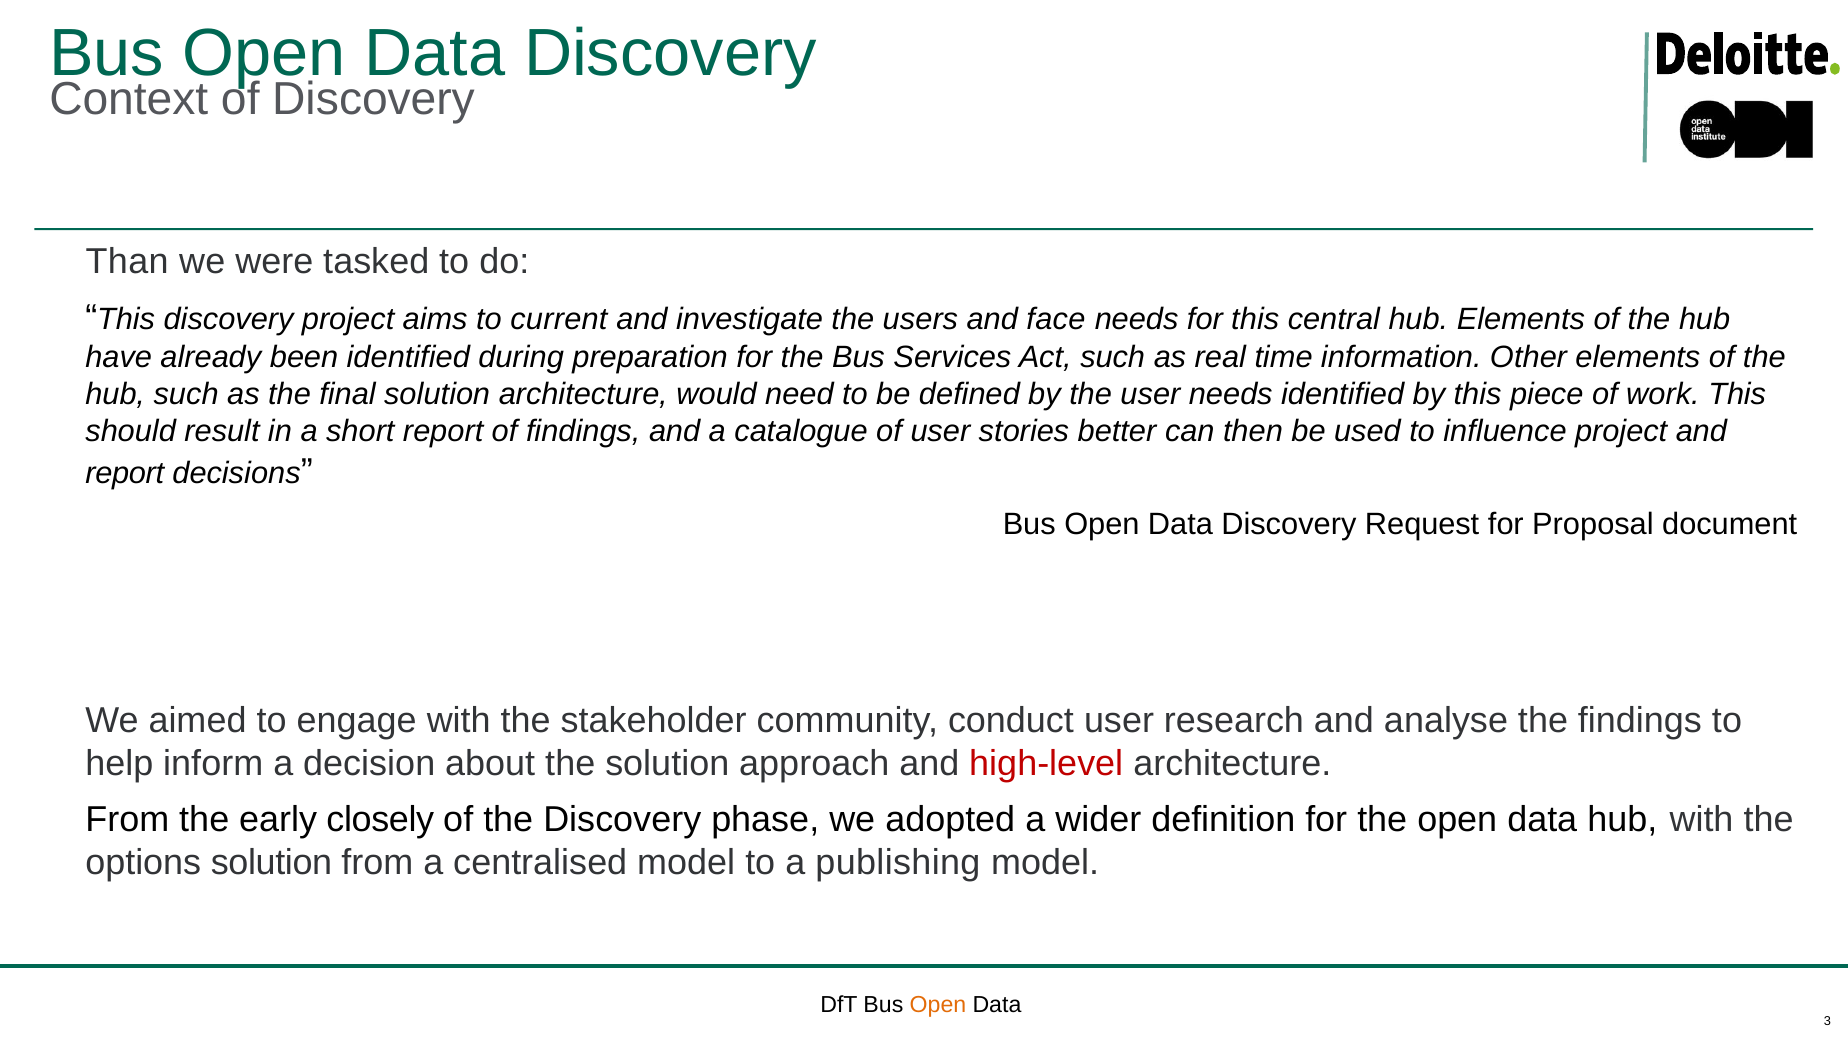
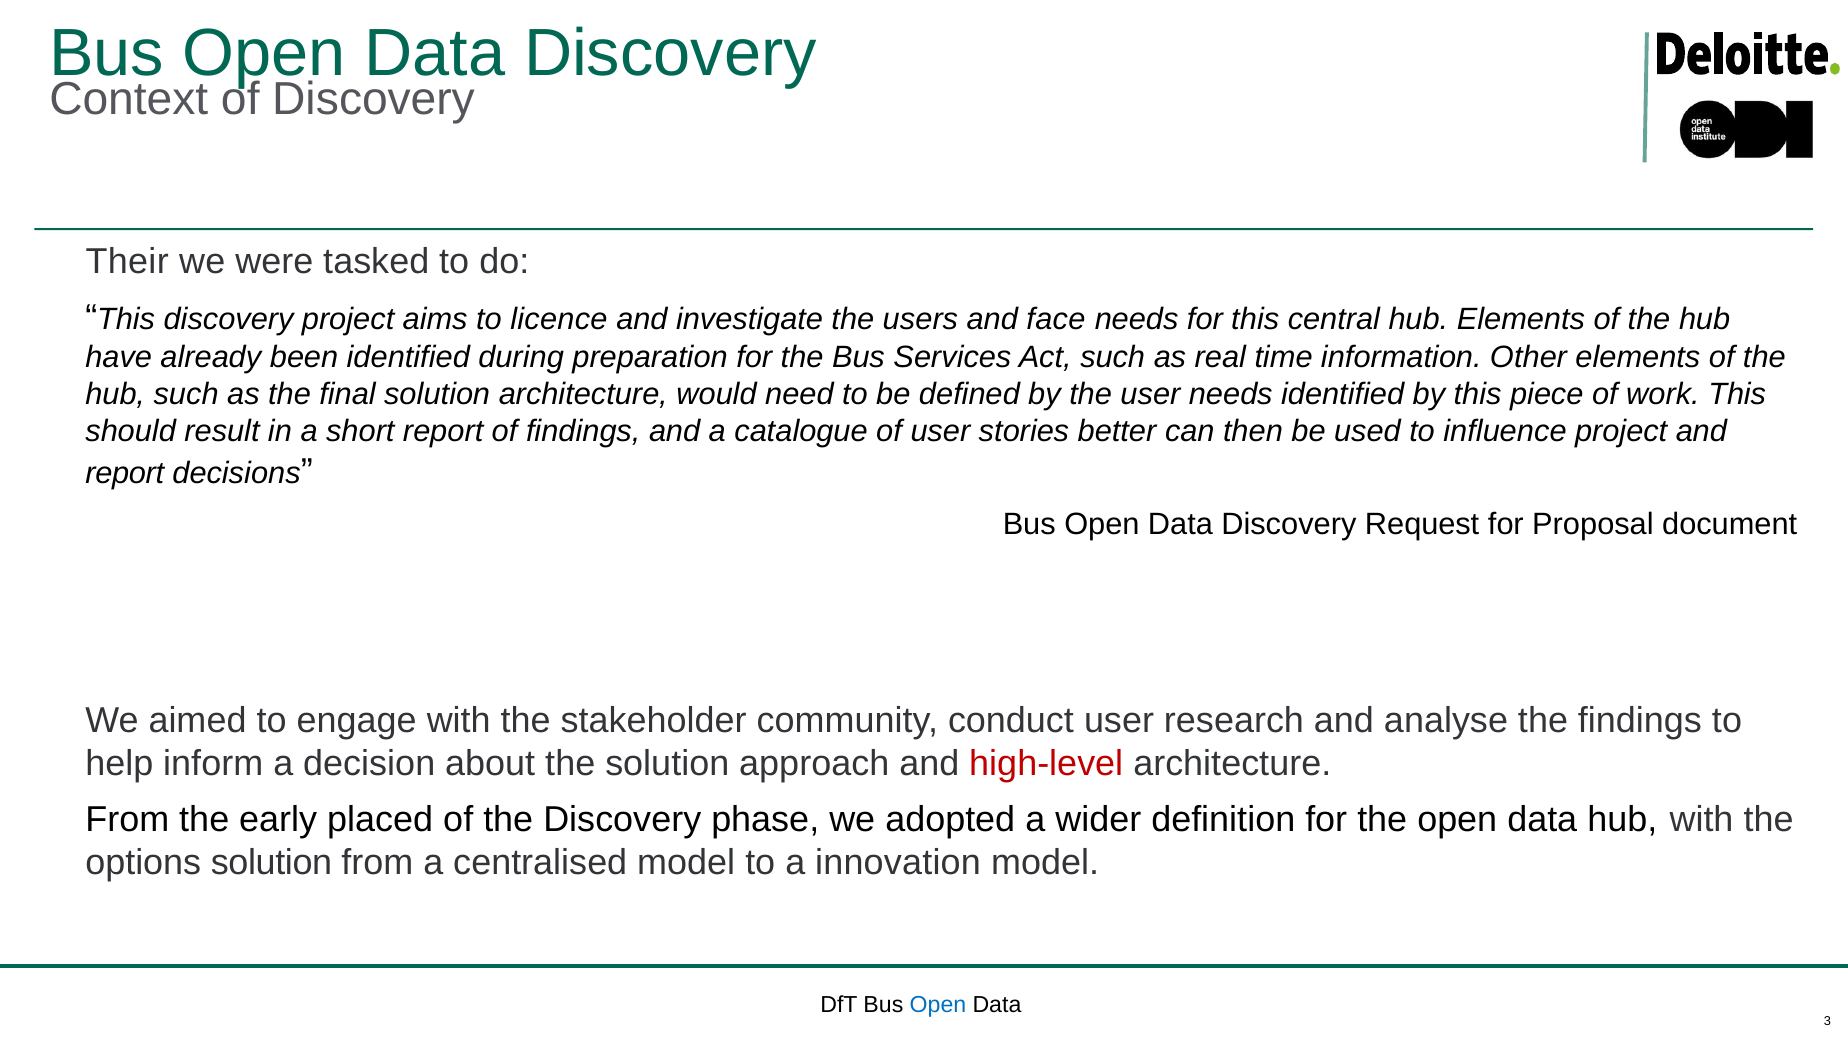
Than: Than -> Their
current: current -> licence
closely: closely -> placed
publishing: publishing -> innovation
Open at (938, 1005) colour: orange -> blue
